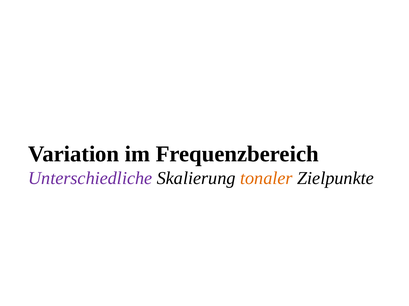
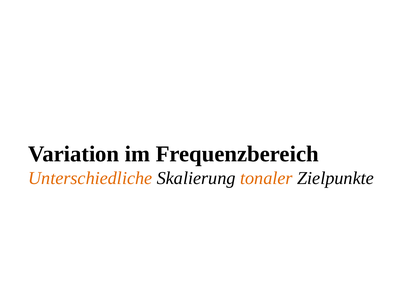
Unterschiedliche colour: purple -> orange
